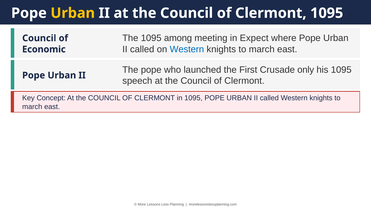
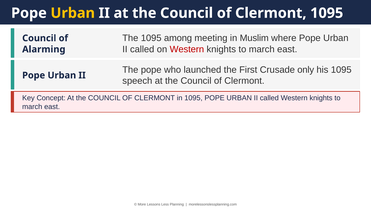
Expect: Expect -> Muslim
Western at (187, 49) colour: blue -> red
Economic: Economic -> Alarming
